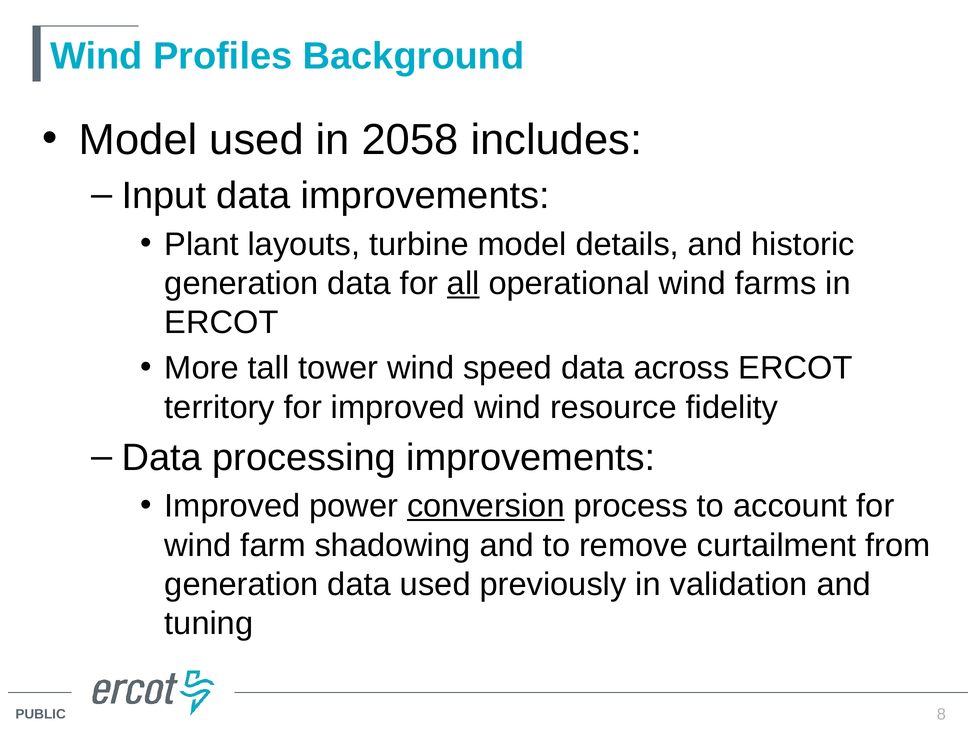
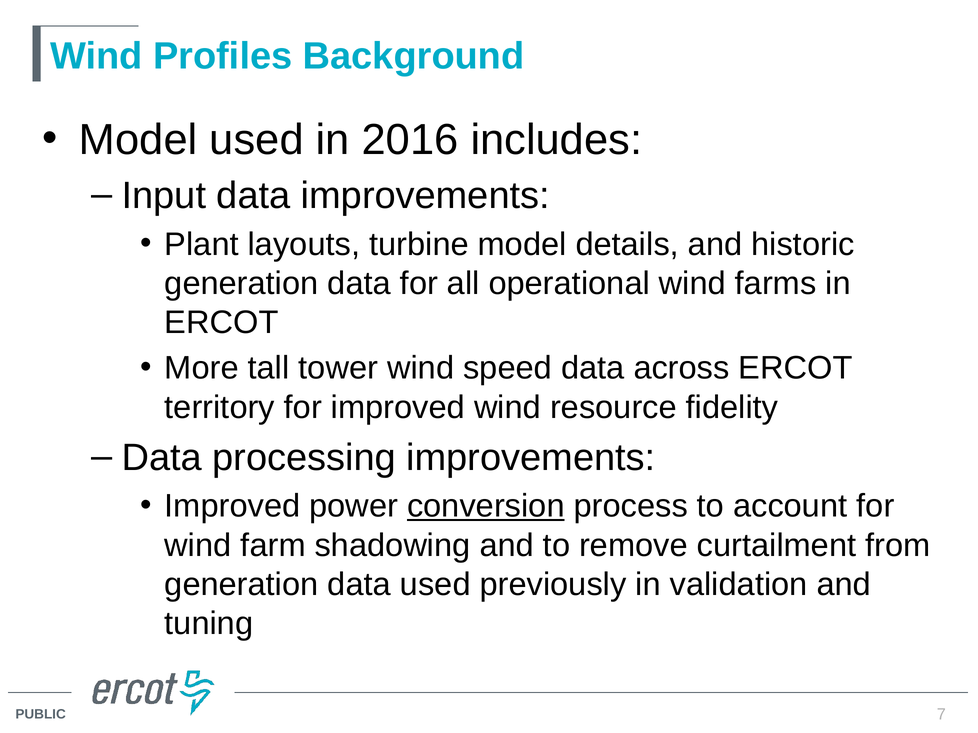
2058: 2058 -> 2016
all underline: present -> none
8: 8 -> 7
